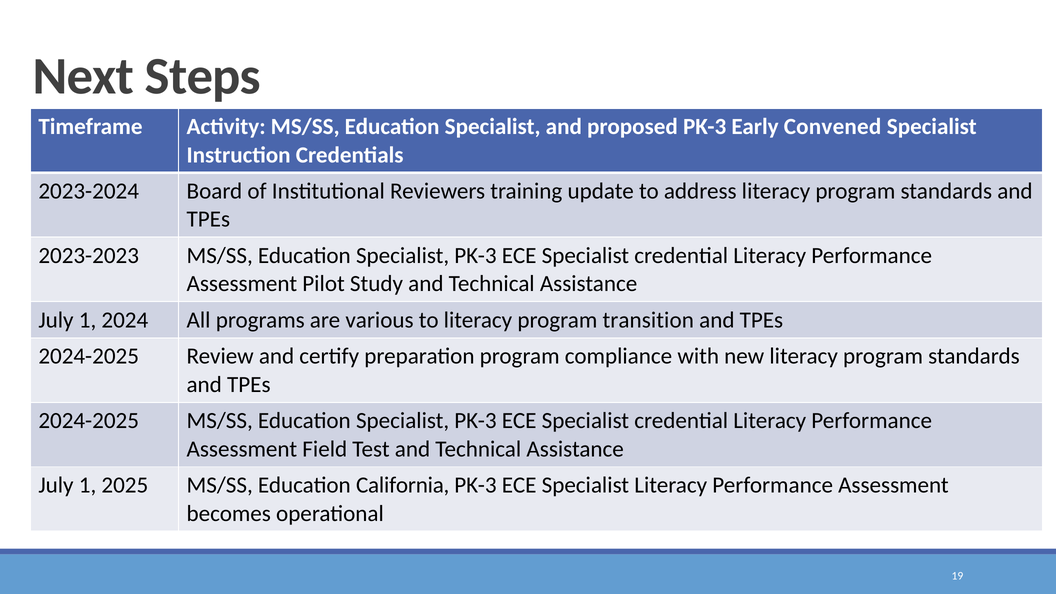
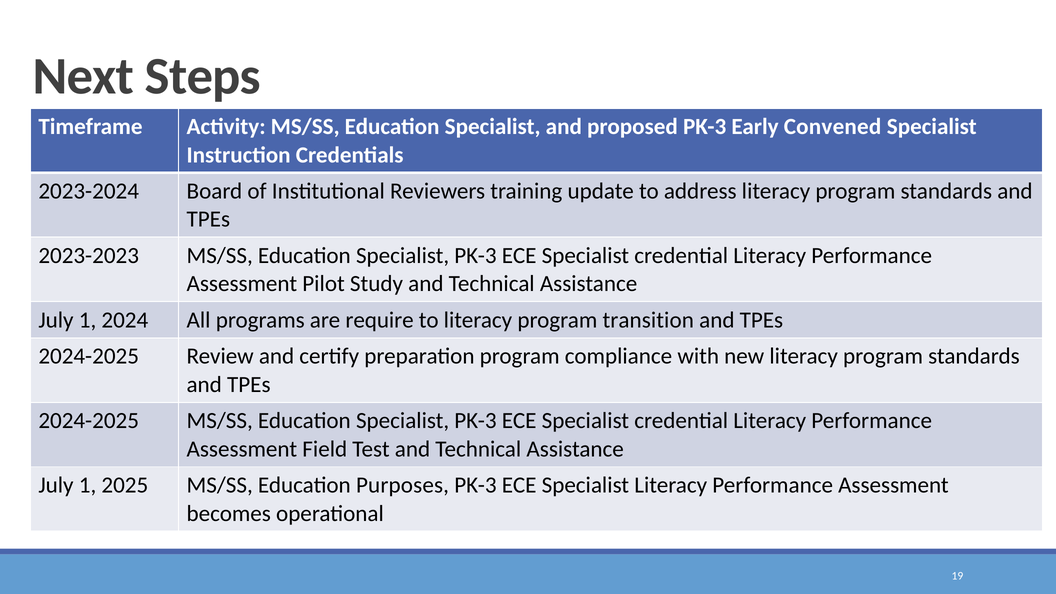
various: various -> require
California: California -> Purposes
